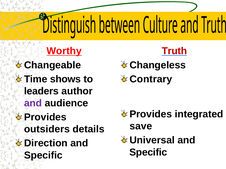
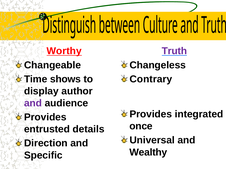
Truth at (174, 51) colour: red -> purple
leaders: leaders -> display
save: save -> once
outsiders: outsiders -> entrusted
Specific at (148, 153): Specific -> Wealthy
